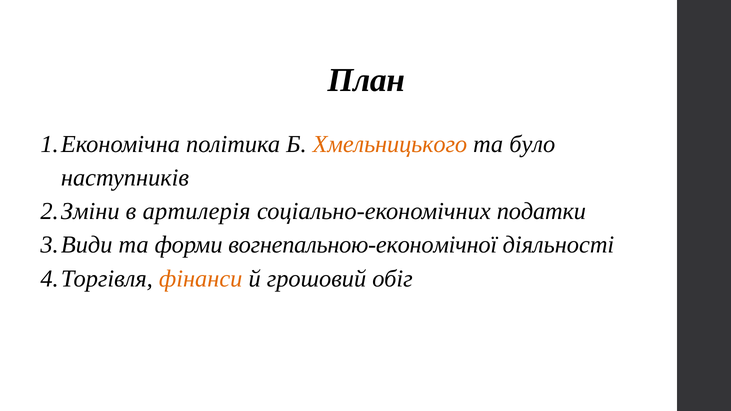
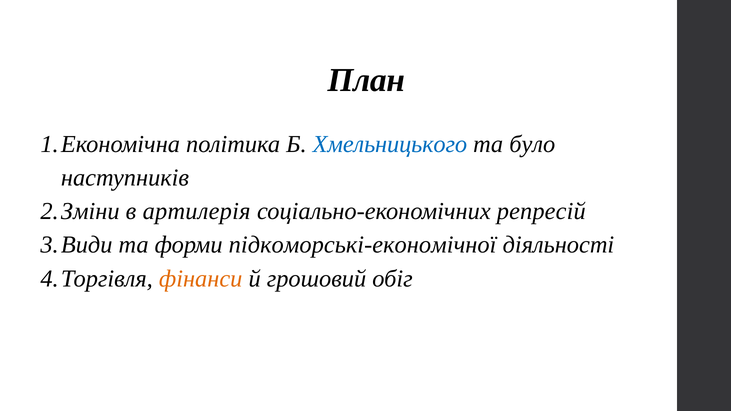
Хмельницького colour: orange -> blue
податки: податки -> репресій
вогнепальною-економічної: вогнепальною-економічної -> підкоморські-економічної
